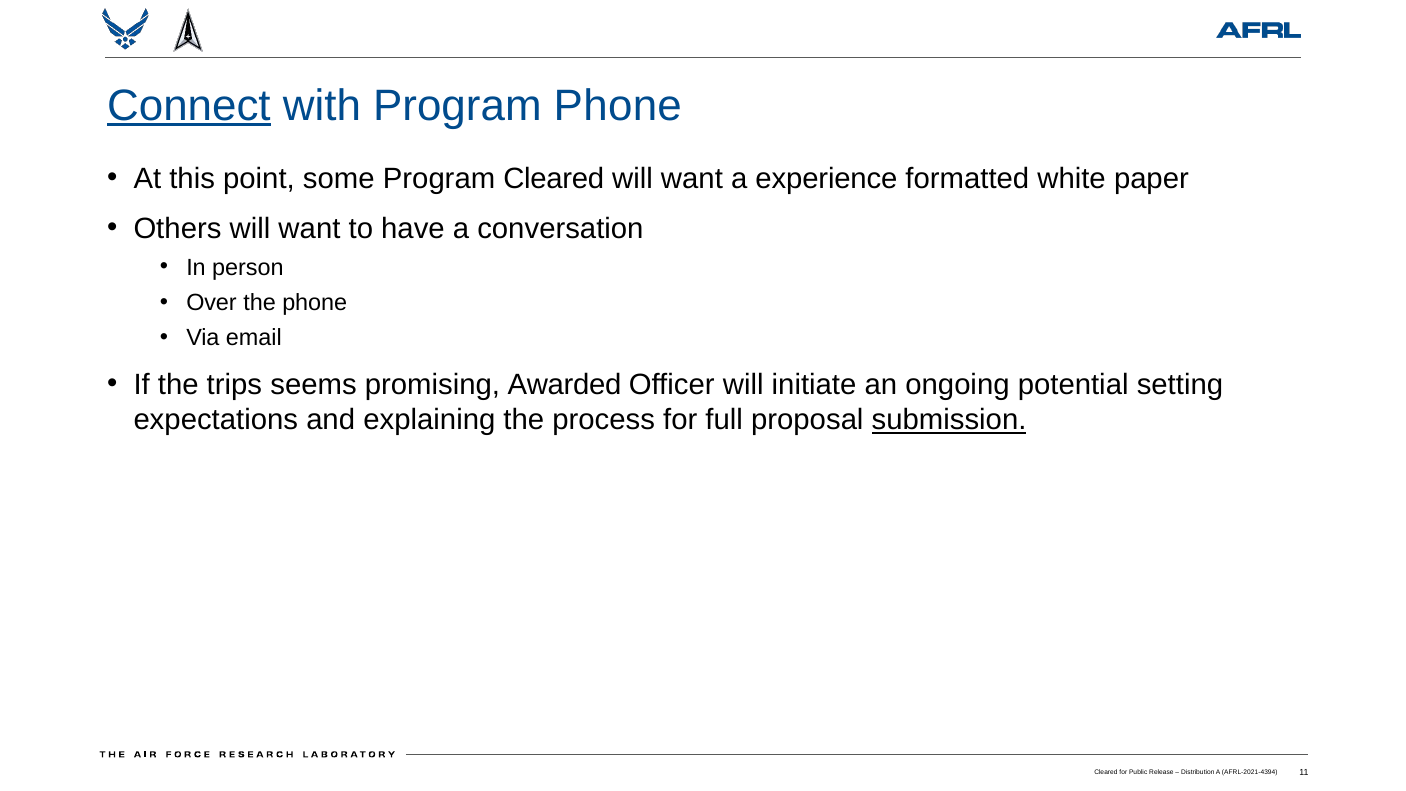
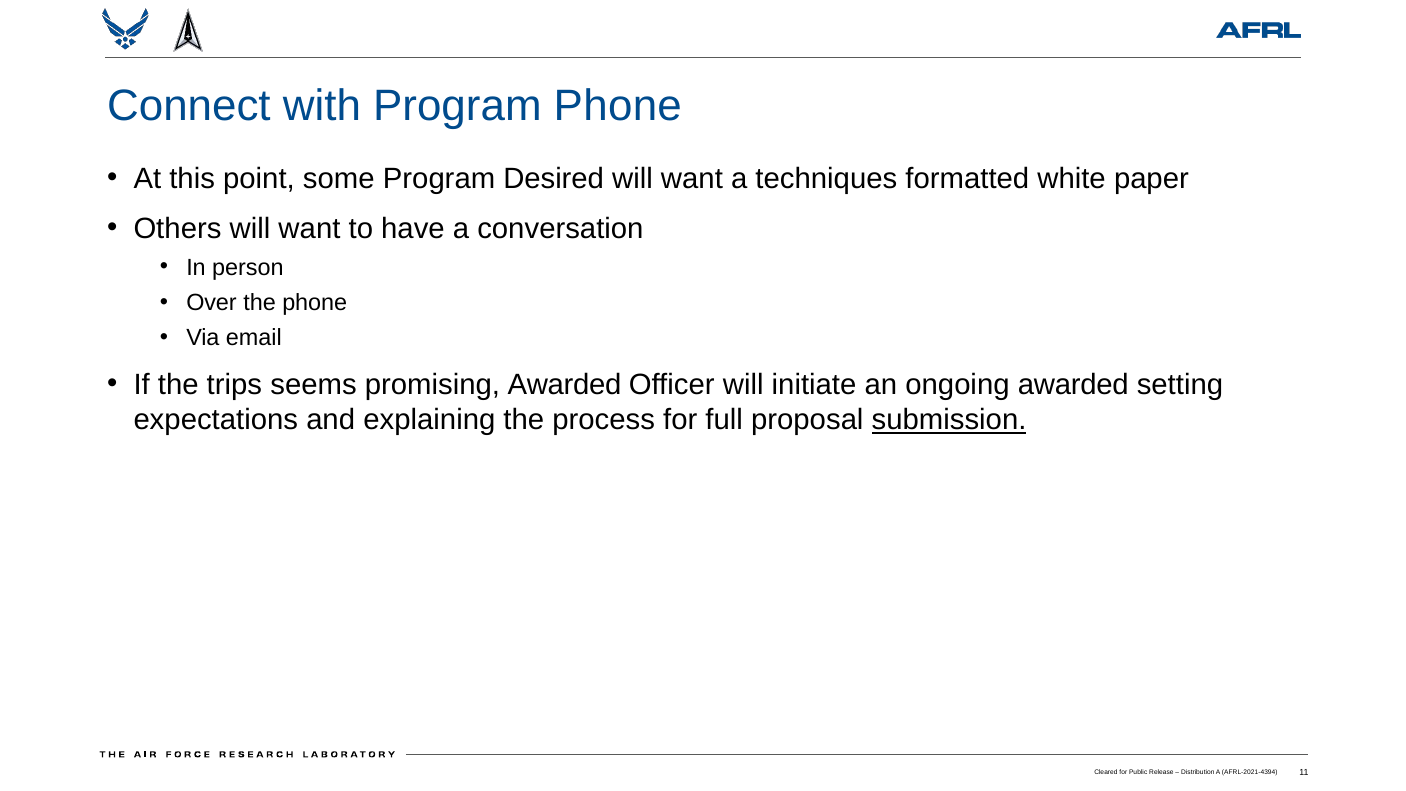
Connect underline: present -> none
Program Cleared: Cleared -> Desired
experience: experience -> techniques
ongoing potential: potential -> awarded
